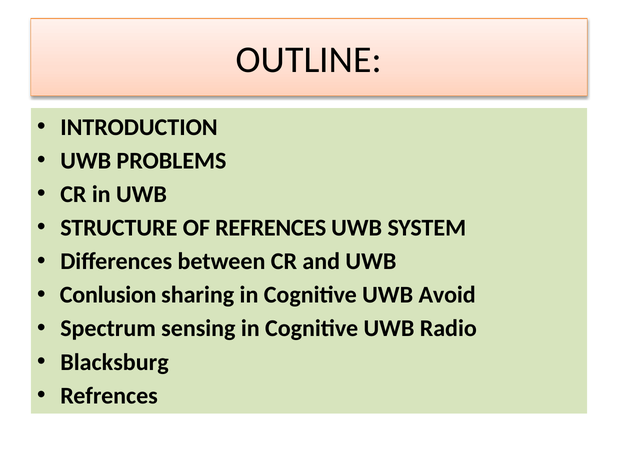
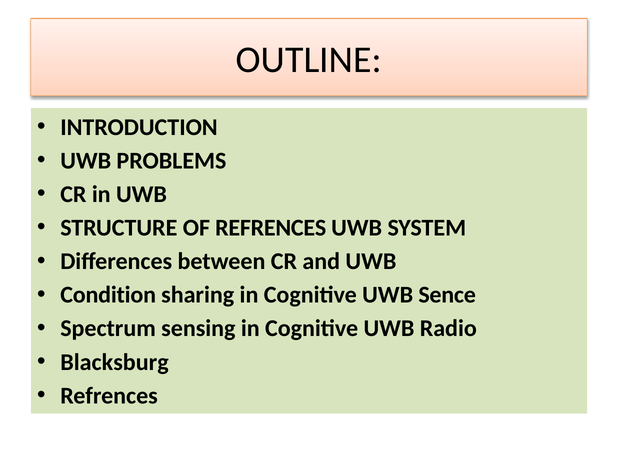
Conlusion: Conlusion -> Condition
Avoid: Avoid -> Sence
